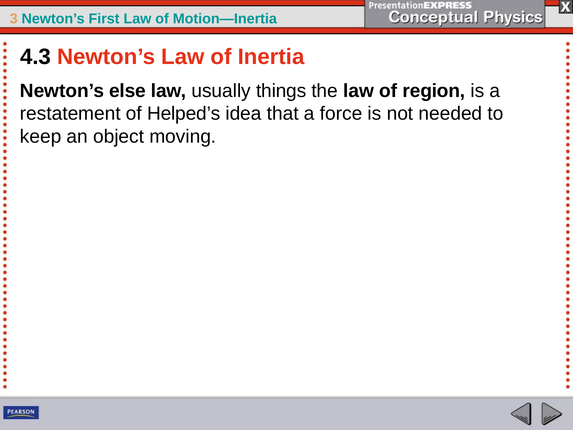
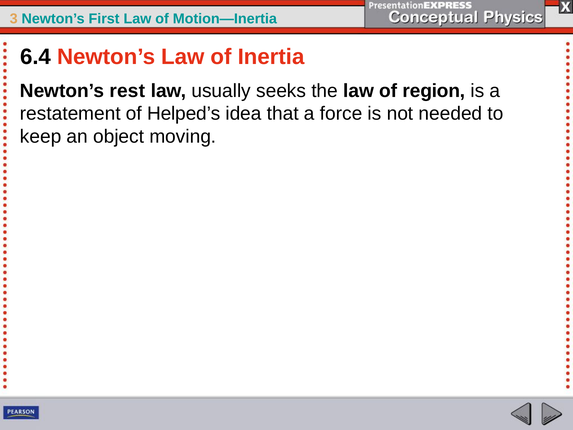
4.3: 4.3 -> 6.4
else: else -> rest
things: things -> seeks
